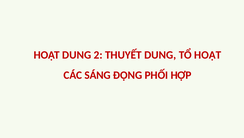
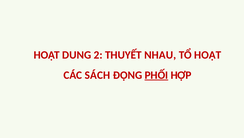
THUYẾT DUNG: DUNG -> NHAU
SÁNG: SÁNG -> SÁCH
PHỐI underline: none -> present
